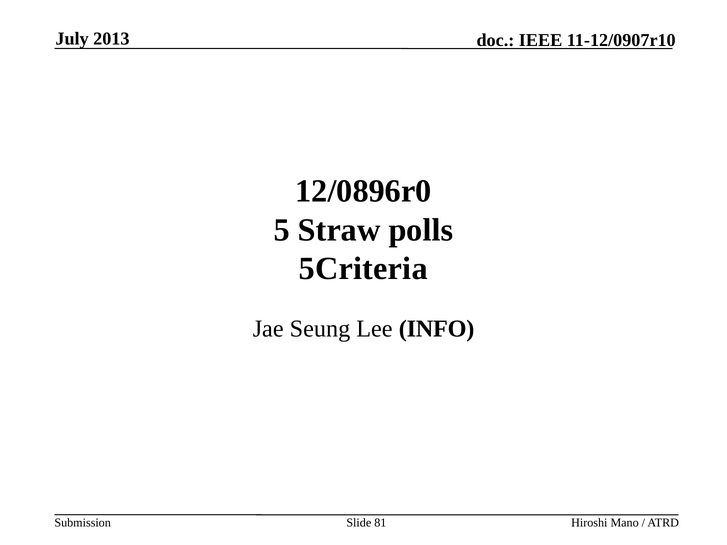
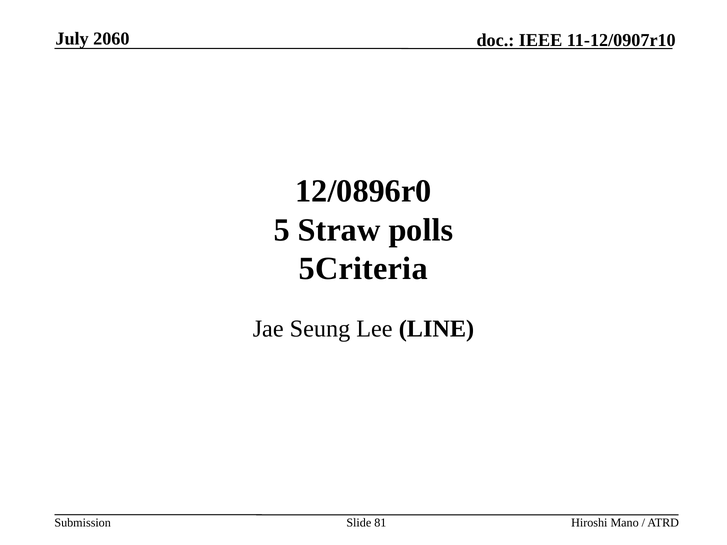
2013: 2013 -> 2060
INFO: INFO -> LINE
